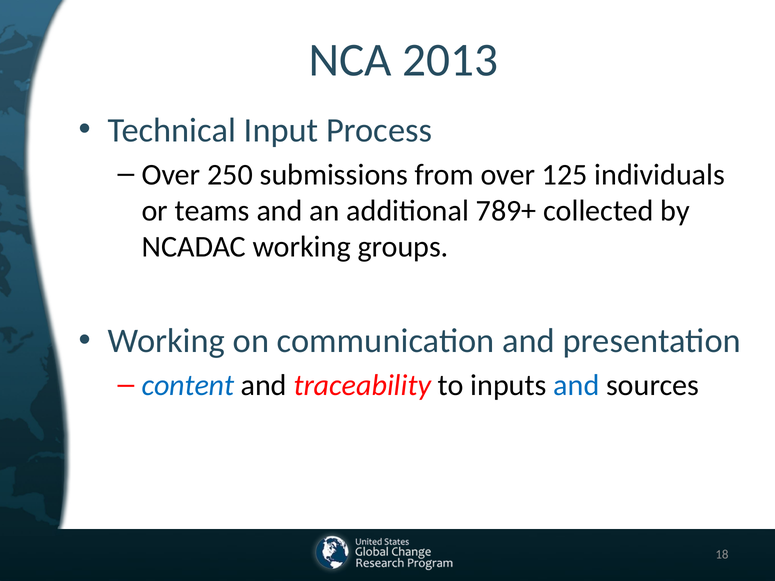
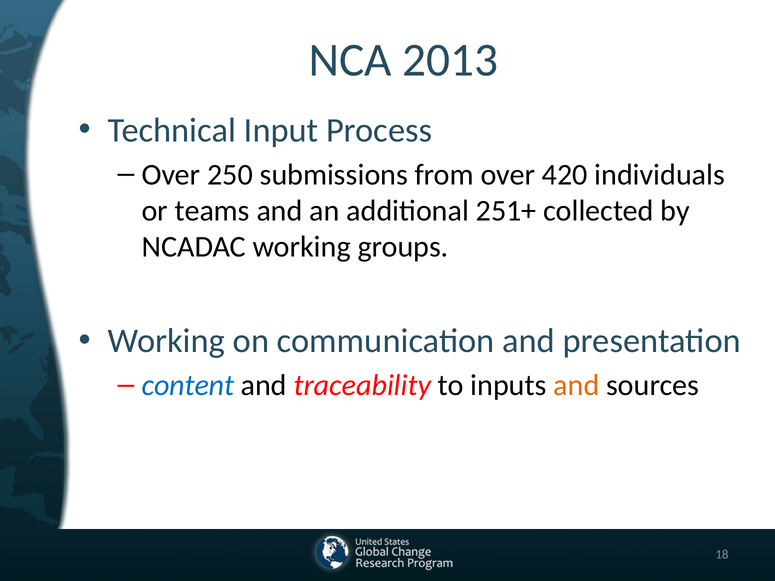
125: 125 -> 420
789+: 789+ -> 251+
and at (576, 386) colour: blue -> orange
